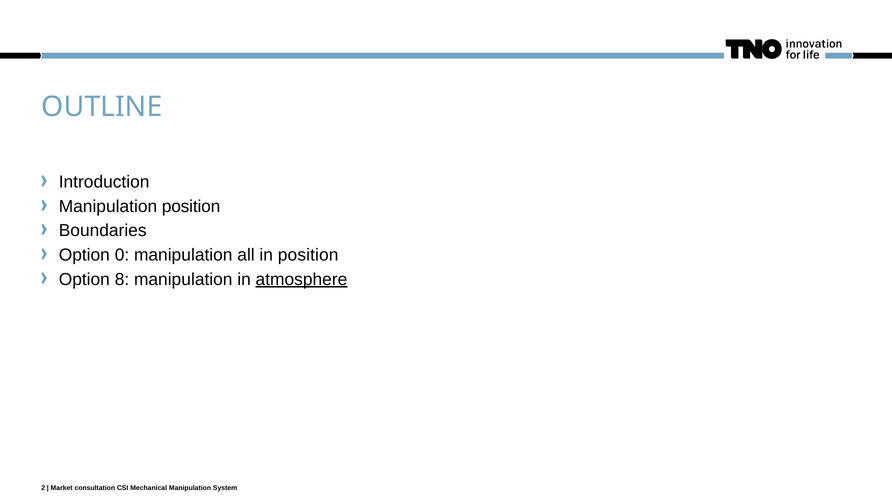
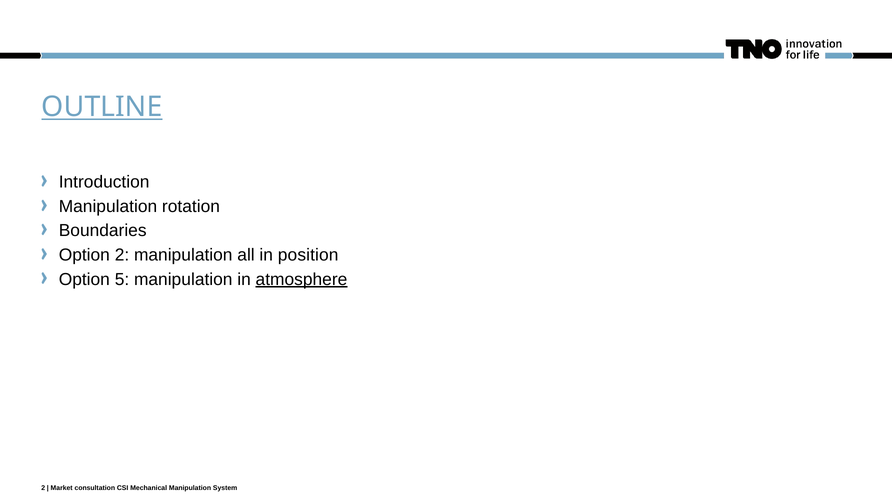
OUTLINE underline: none -> present
Manipulation position: position -> rotation
Option 0: 0 -> 2
8: 8 -> 5
